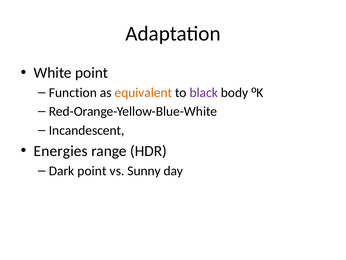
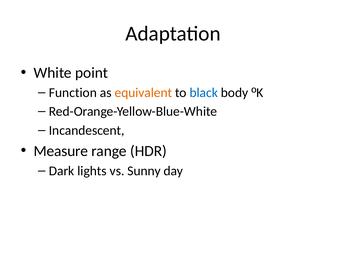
black colour: purple -> blue
Energies: Energies -> Measure
Dark point: point -> lights
